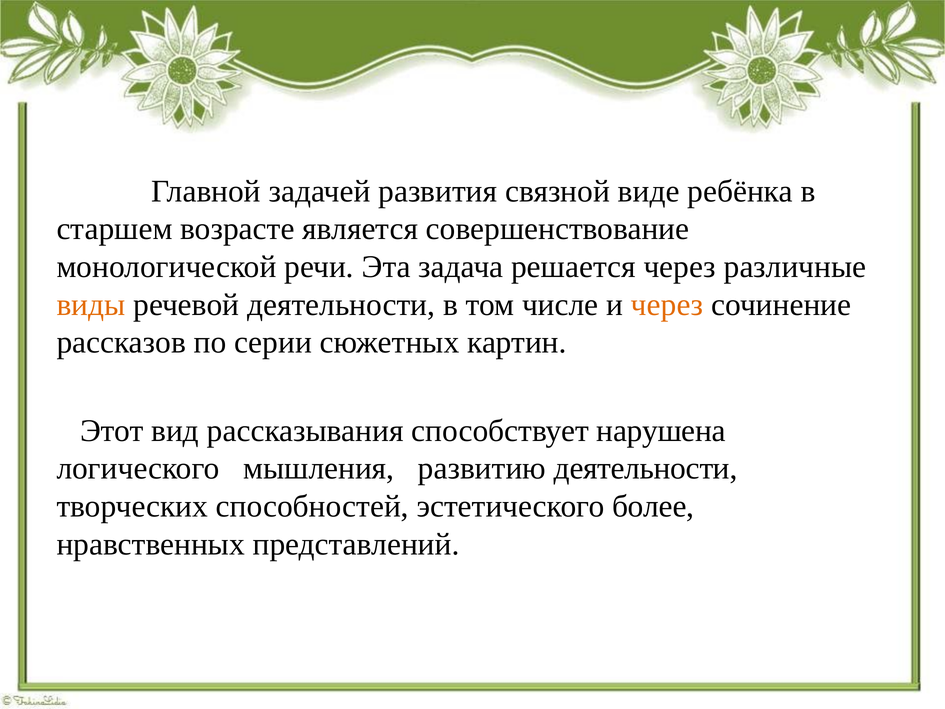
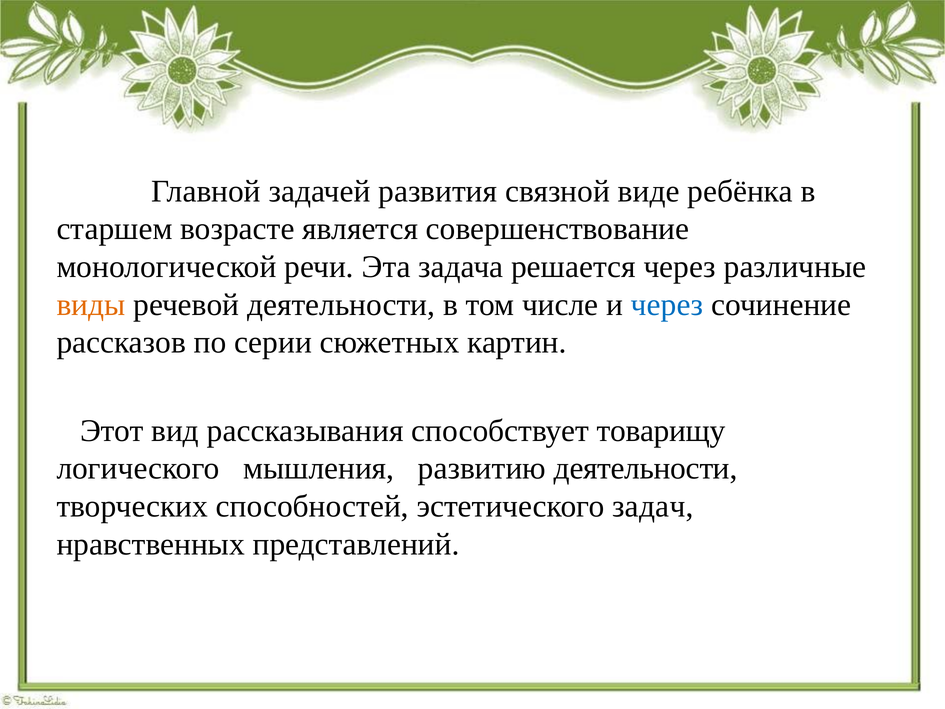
через at (667, 305) colour: orange -> blue
нарушена: нарушена -> товарищу
более: более -> задач
